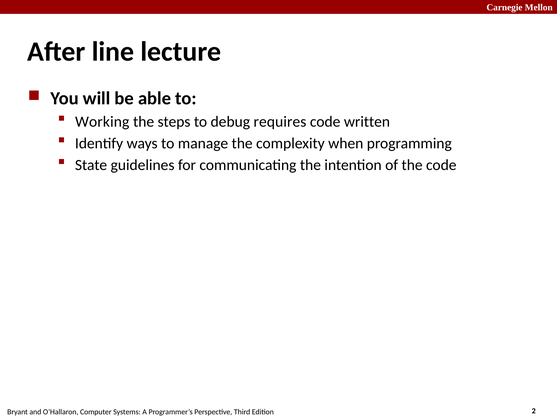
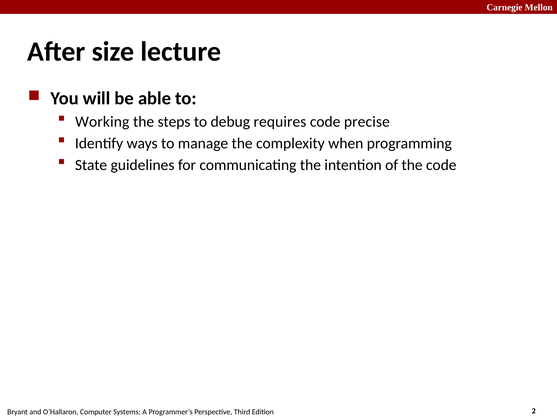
line: line -> size
written: written -> precise
